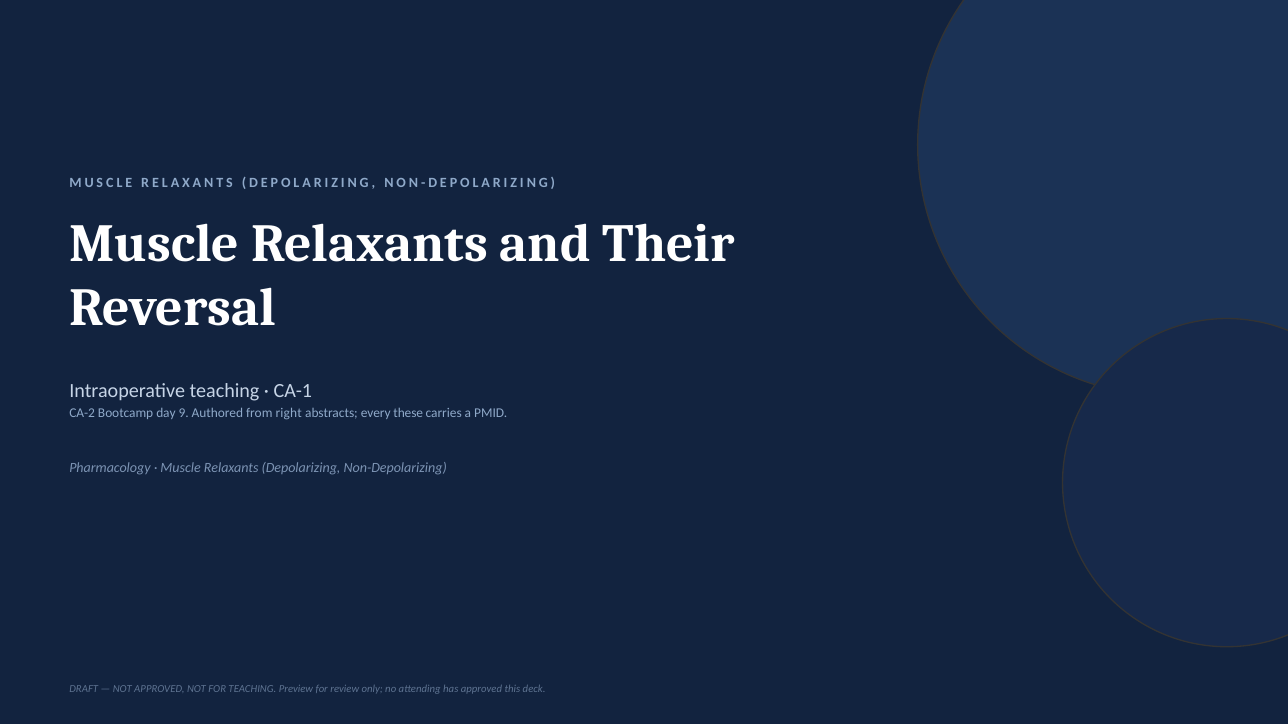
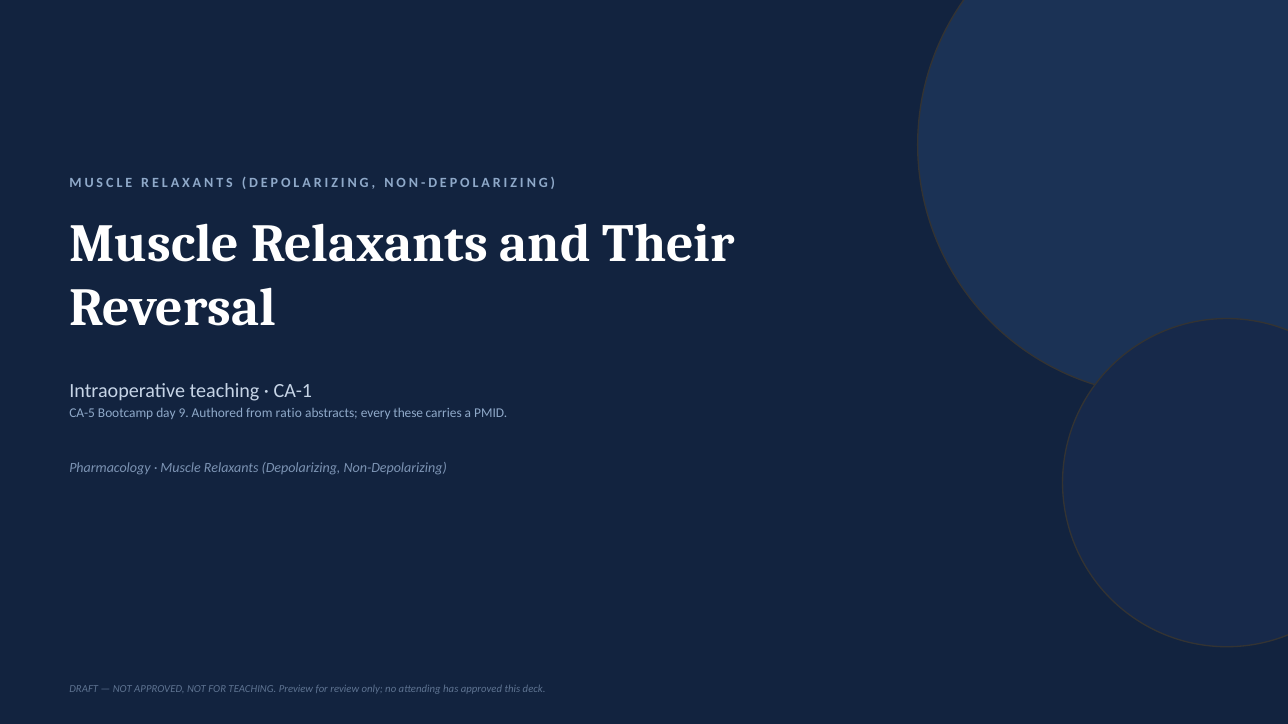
CA-2: CA-2 -> CA-5
right: right -> ratio
